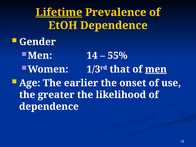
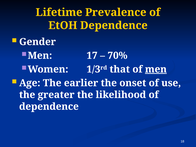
Lifetime underline: present -> none
14: 14 -> 17
55%: 55% -> 70%
